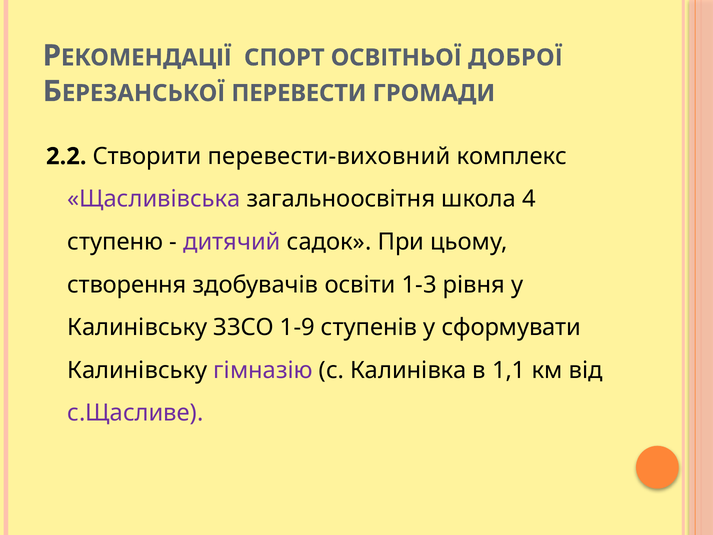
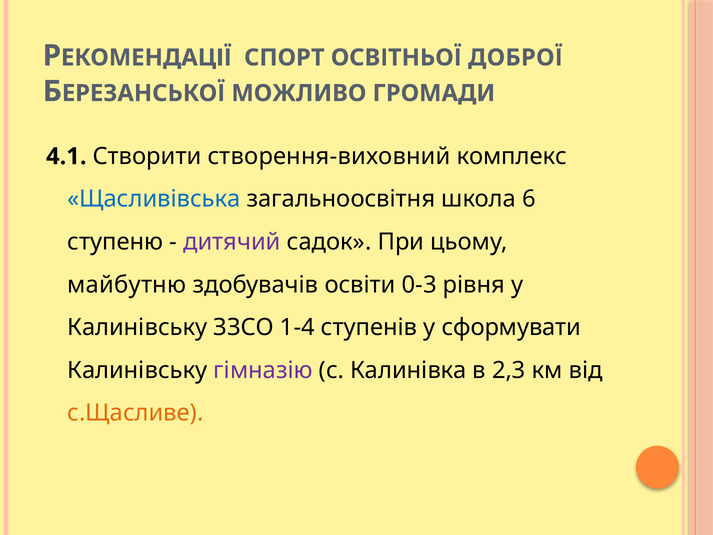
ПЕРЕВЕСТИ: ПЕРЕВЕСТИ -> МОЖЛИВО
2.2: 2.2 -> 4.1
перевести-виховний: перевести-виховний -> створення-виховний
Щасливівська colour: purple -> blue
4: 4 -> 6
створення: створення -> майбутню
1-3: 1-3 -> 0-3
1-9: 1-9 -> 1-4
1,1: 1,1 -> 2,3
с.Щасливе colour: purple -> orange
